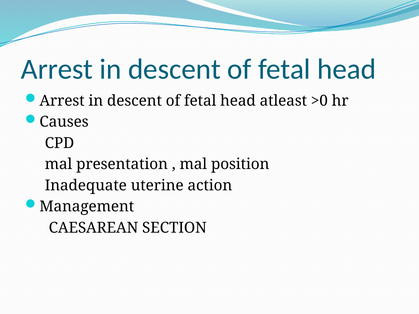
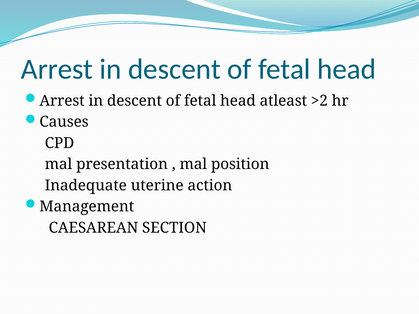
>0: >0 -> >2
